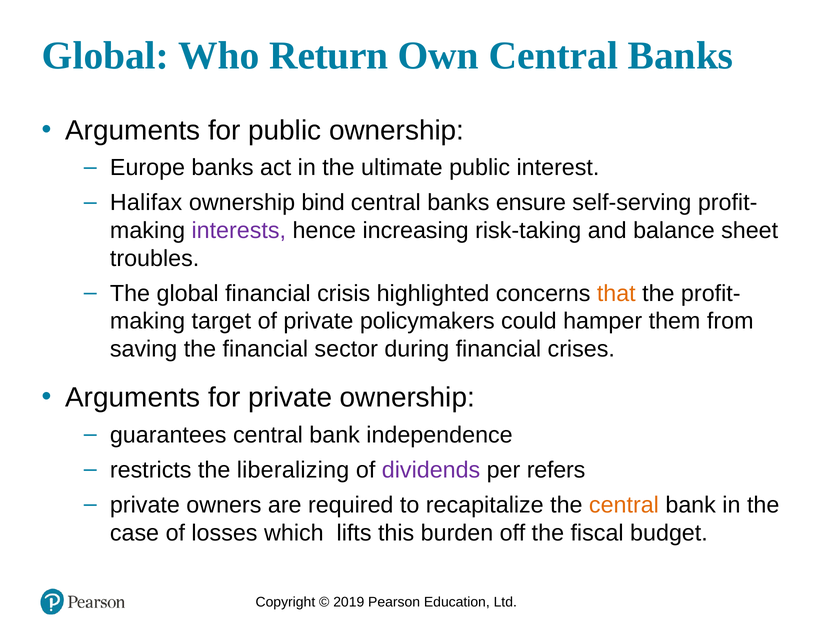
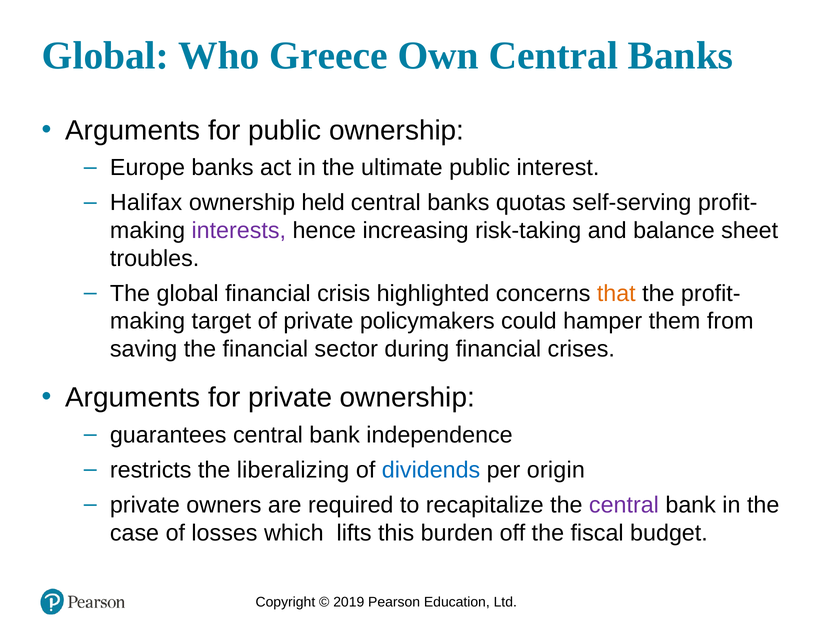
Return: Return -> Greece
bind: bind -> held
ensure: ensure -> quotas
dividends colour: purple -> blue
refers: refers -> origin
central at (624, 505) colour: orange -> purple
